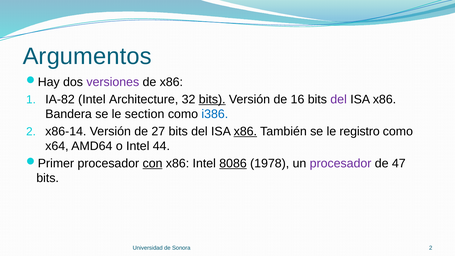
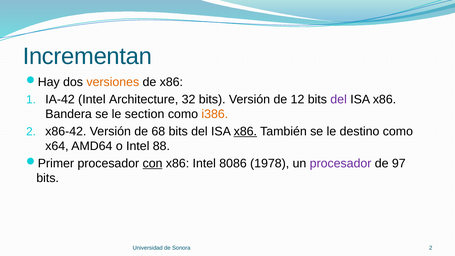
Argumentos: Argumentos -> Incrementan
versiones colour: purple -> orange
IA-82: IA-82 -> IA-42
bits at (212, 99) underline: present -> none
16: 16 -> 12
i386 colour: blue -> orange
x86-14: x86-14 -> x86-42
27: 27 -> 68
registro: registro -> destino
44: 44 -> 88
8086 underline: present -> none
47: 47 -> 97
